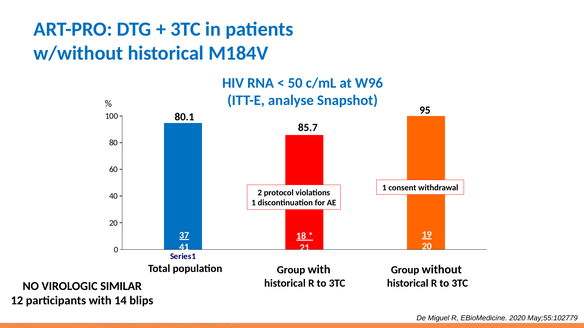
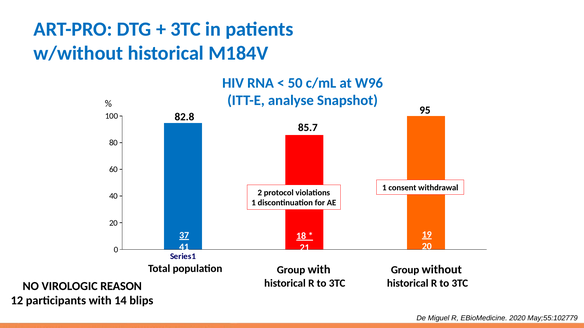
80.1: 80.1 -> 82.8
SIMILAR: SIMILAR -> REASON
